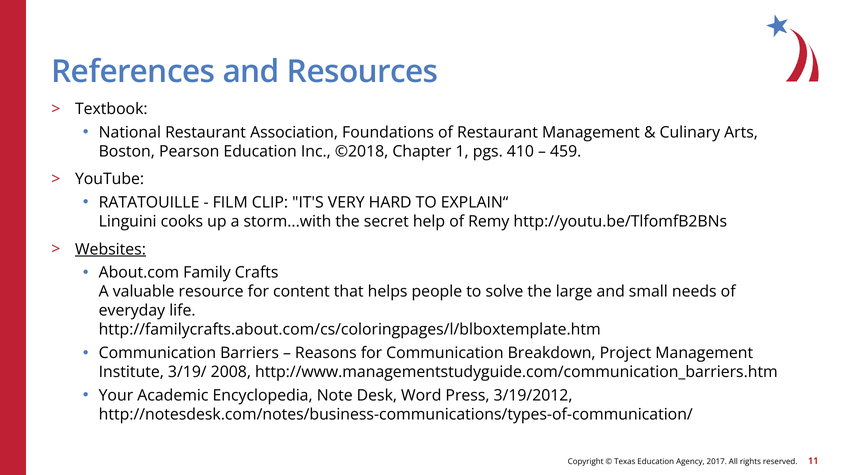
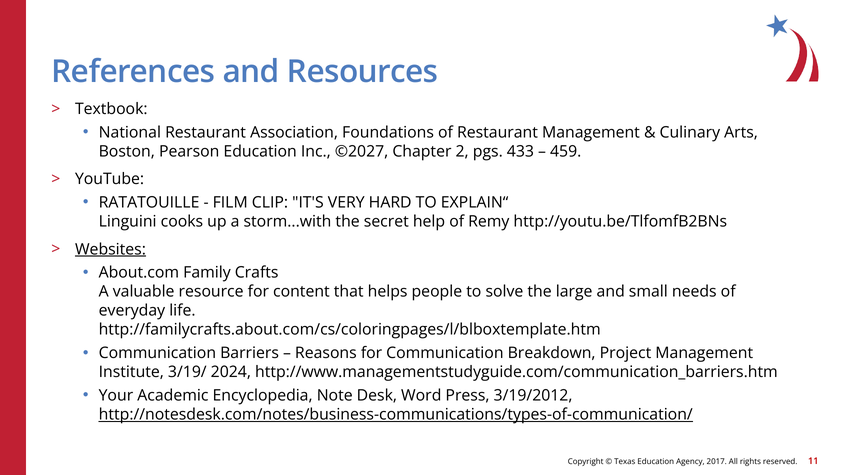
©2018: ©2018 -> ©2027
1: 1 -> 2
410: 410 -> 433
2008: 2008 -> 2024
http://notesdesk.com/notes/business-communications/types-of-communication/ underline: none -> present
